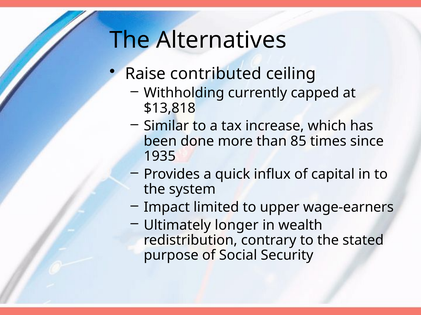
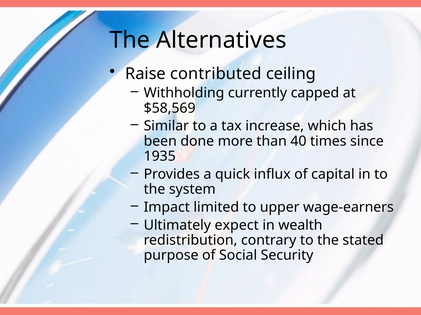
$13,818: $13,818 -> $58,569
85: 85 -> 40
longer: longer -> expect
